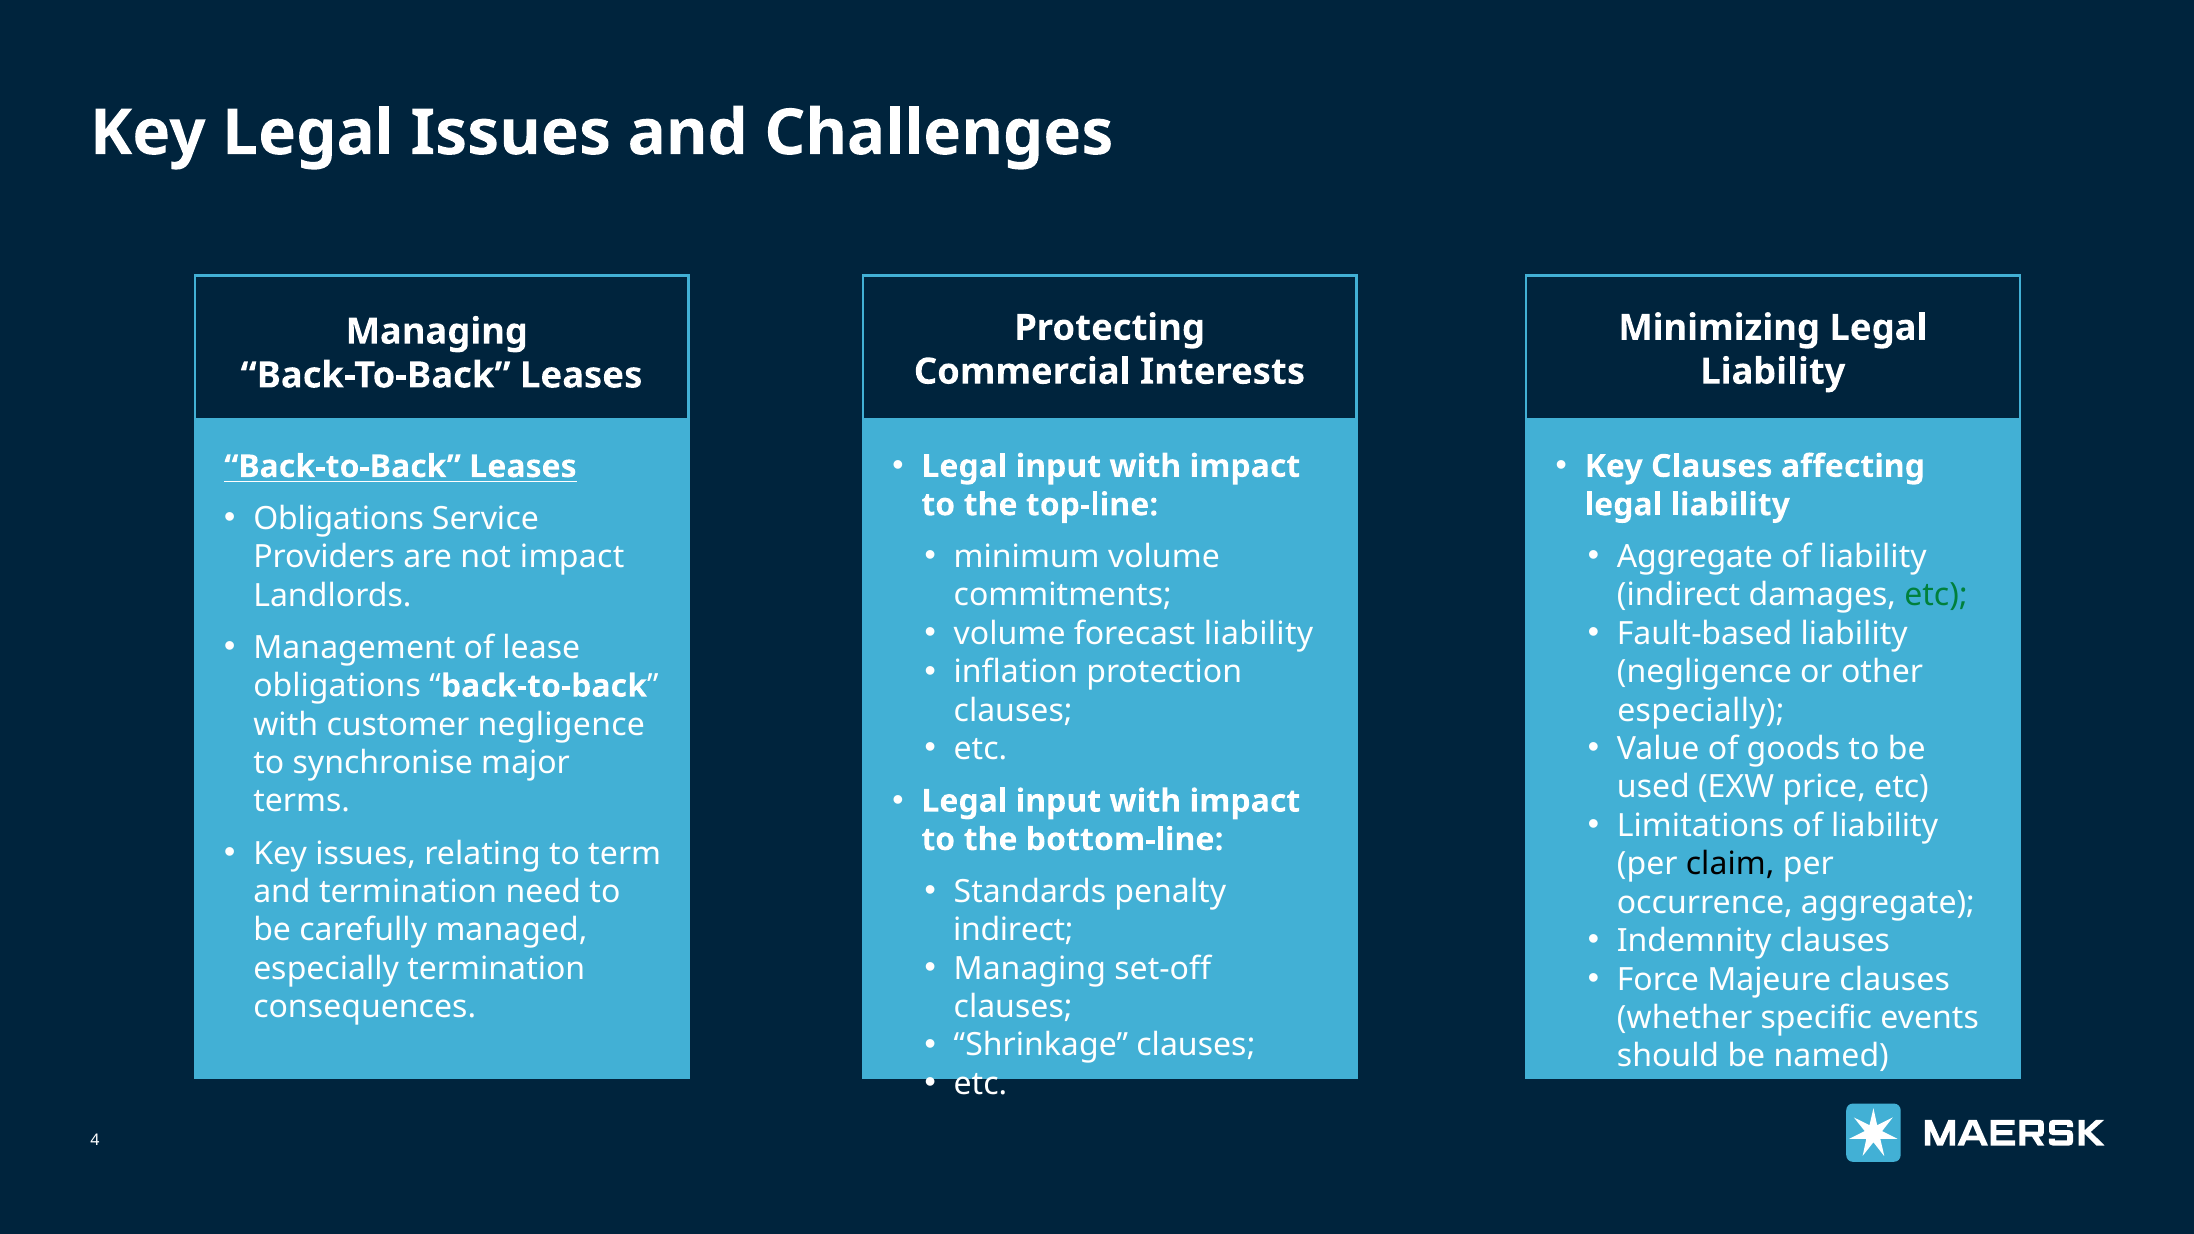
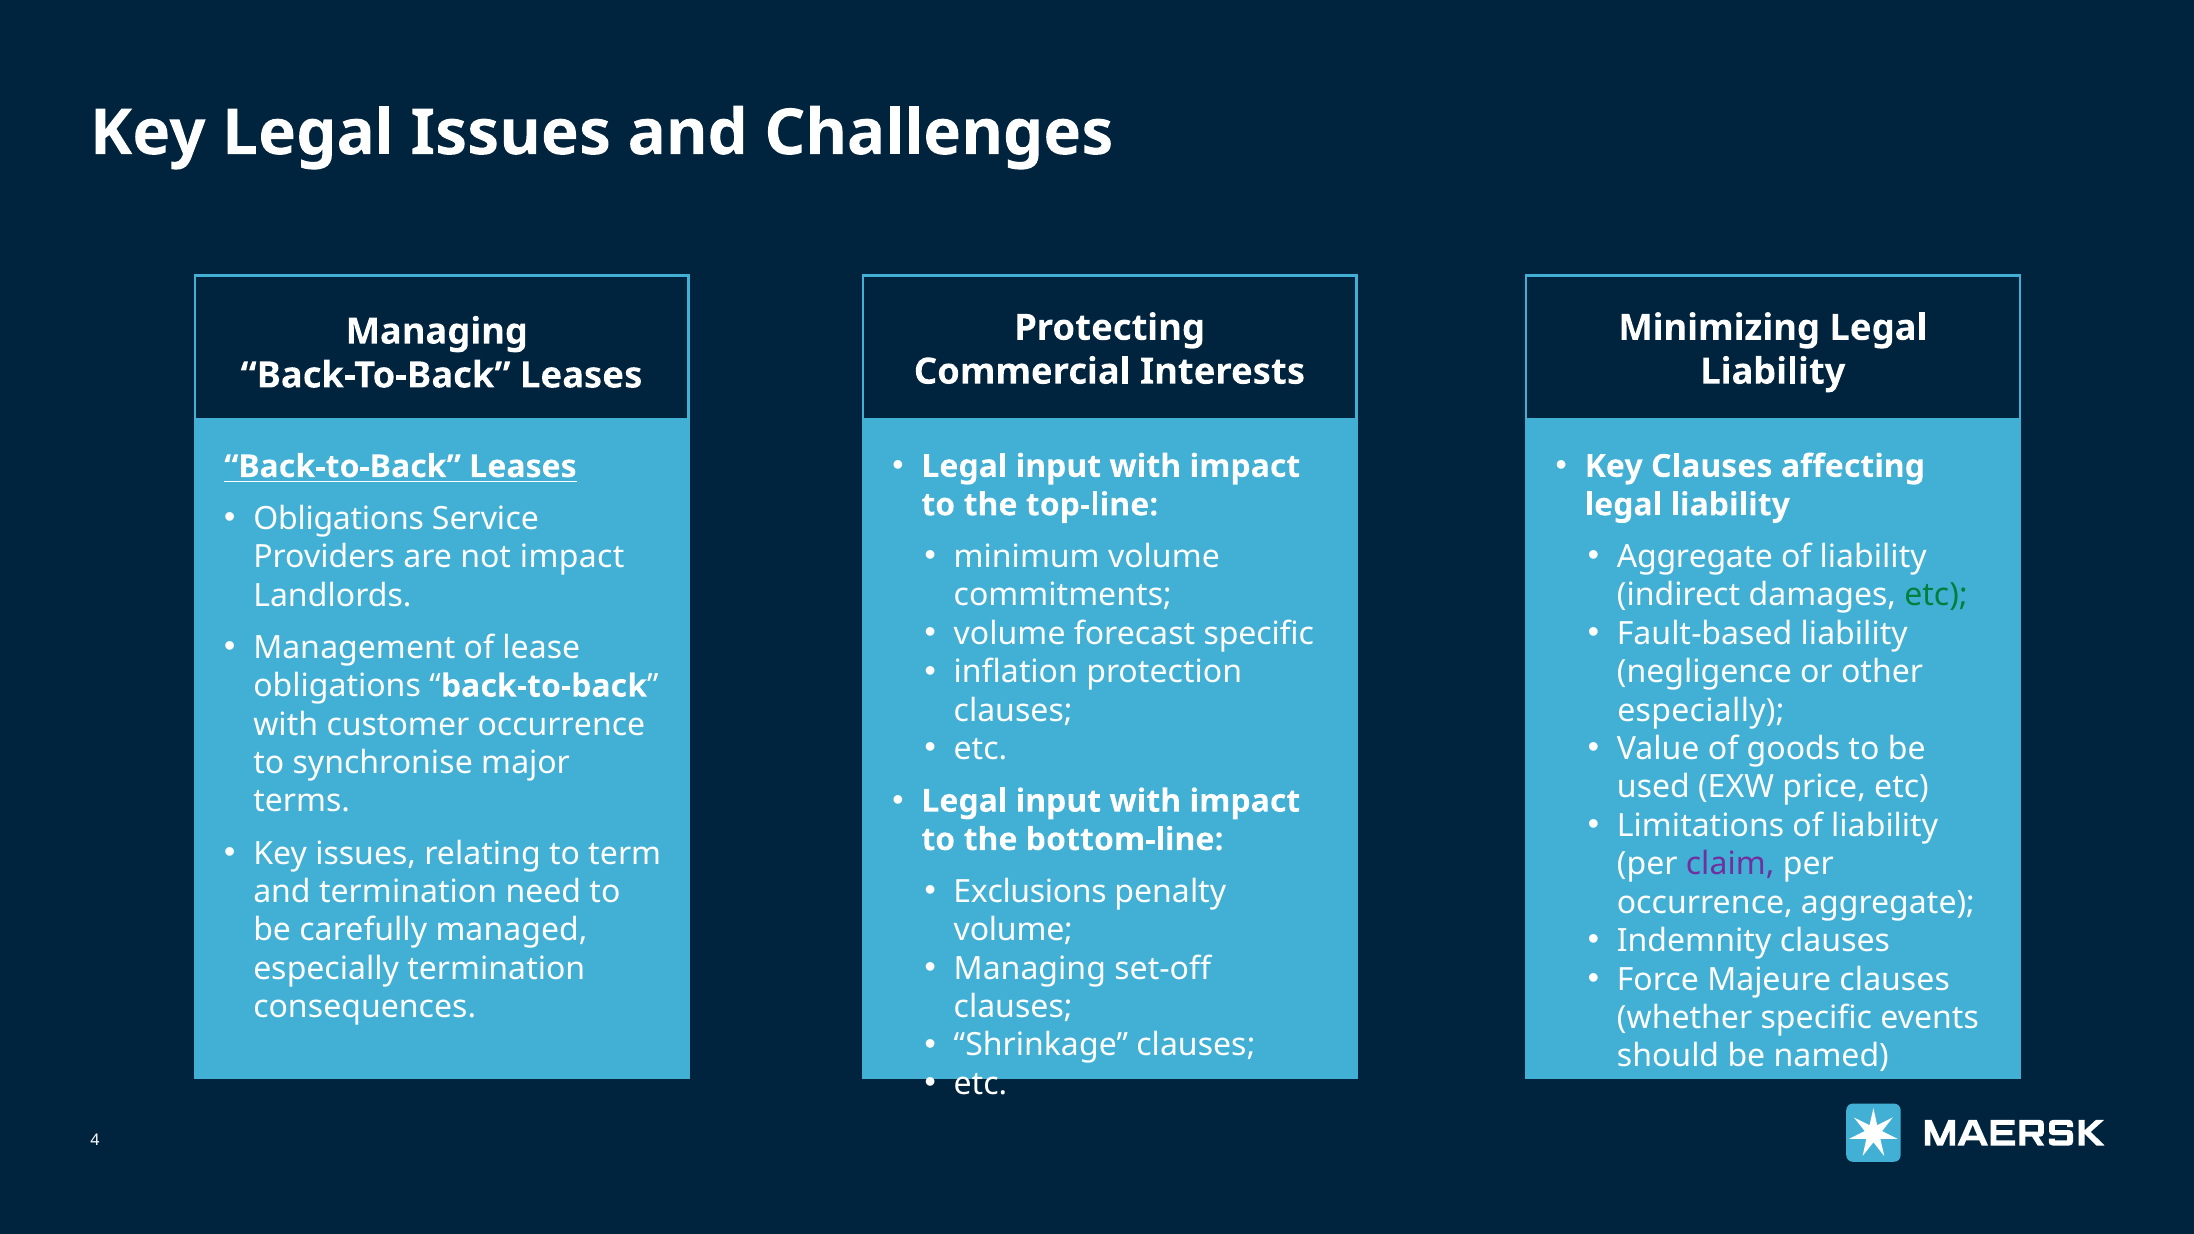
forecast liability: liability -> specific
customer negligence: negligence -> occurrence
claim colour: black -> purple
Standards: Standards -> Exclusions
indirect at (1013, 930): indirect -> volume
